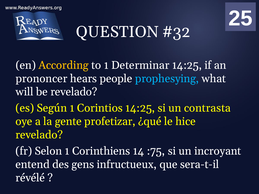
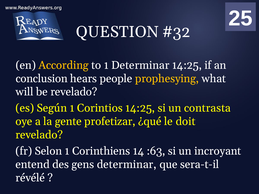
prononcer: prononcer -> conclusion
prophesying colour: light blue -> yellow
hice: hice -> doit
:75: :75 -> :63
gens infructueux: infructueux -> determinar
